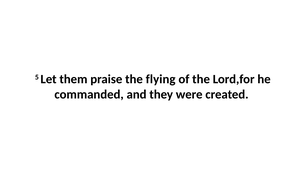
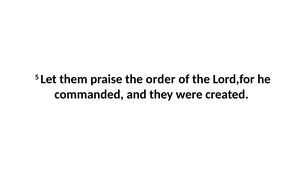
flying: flying -> order
